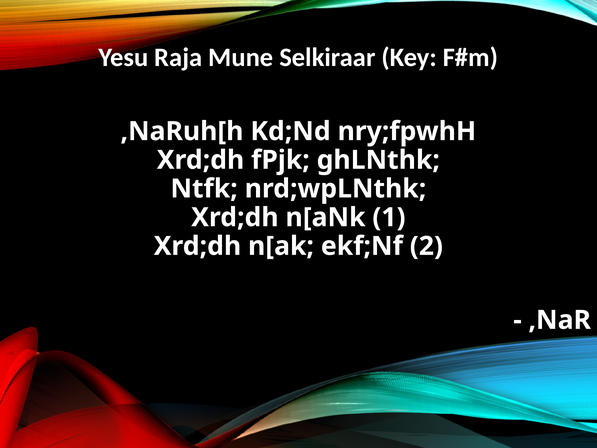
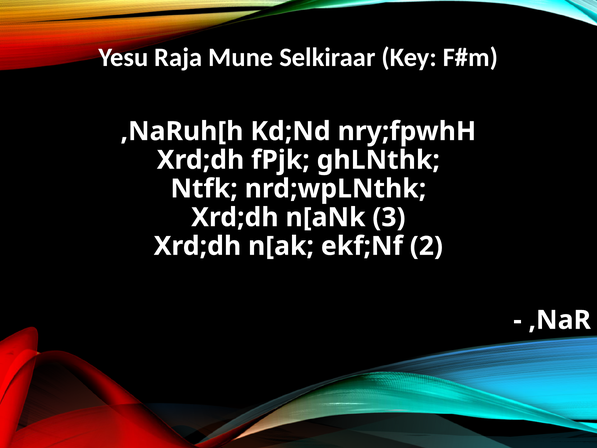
1: 1 -> 3
